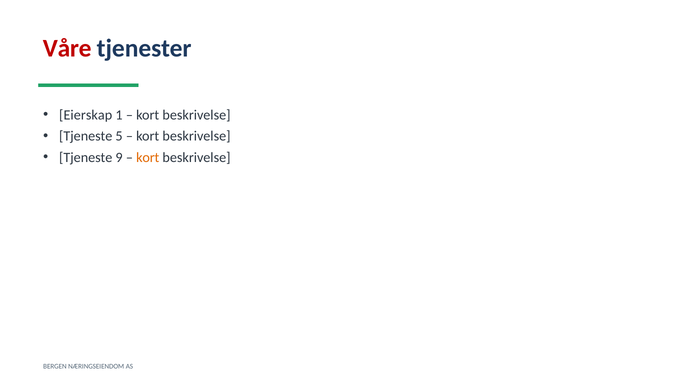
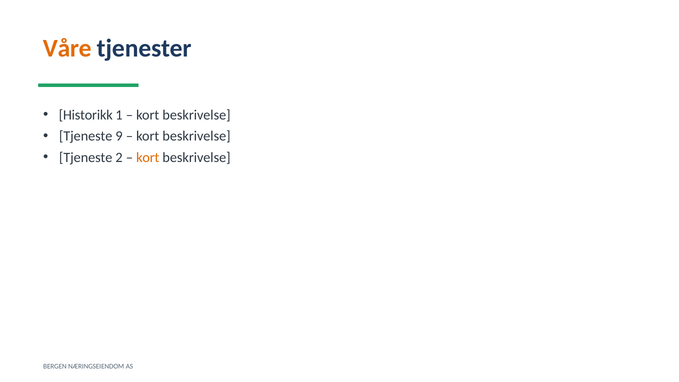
Våre colour: red -> orange
Eierskap: Eierskap -> Historikk
5: 5 -> 9
9: 9 -> 2
